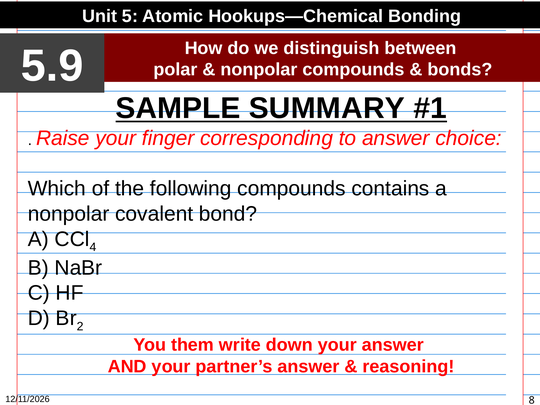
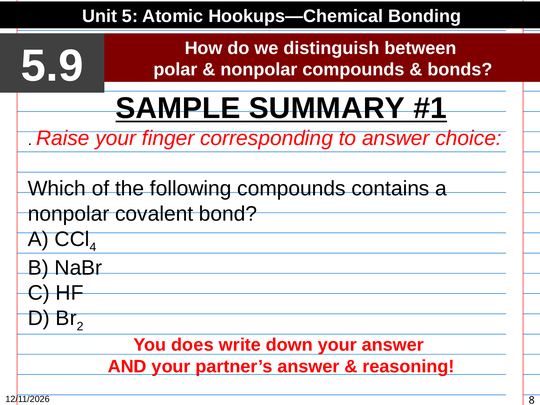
them: them -> does
